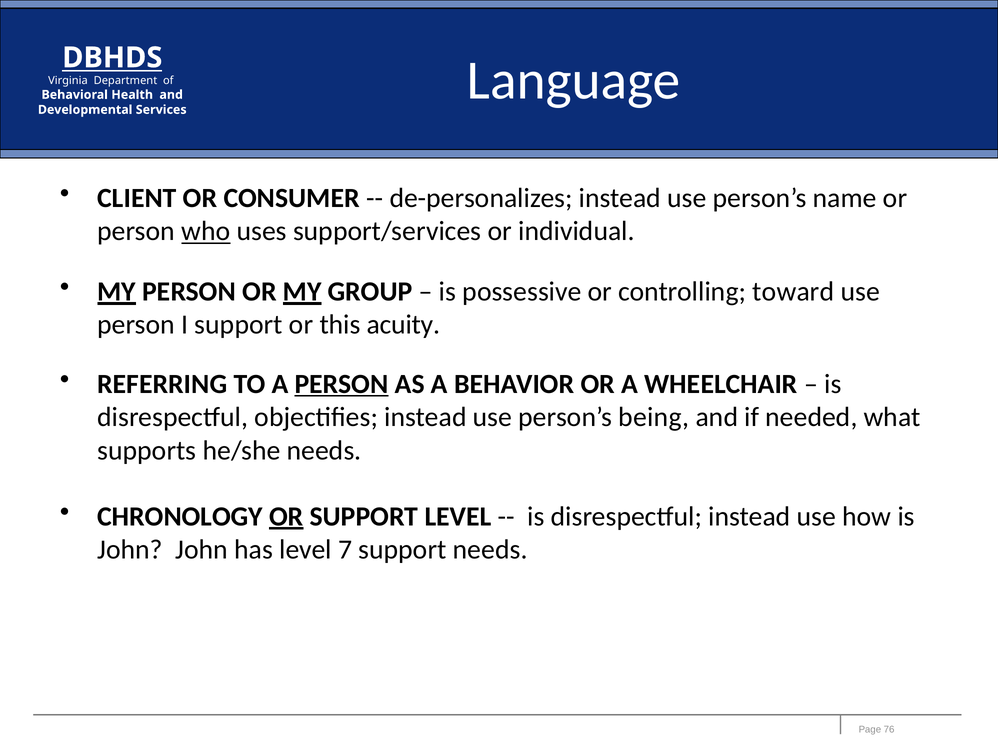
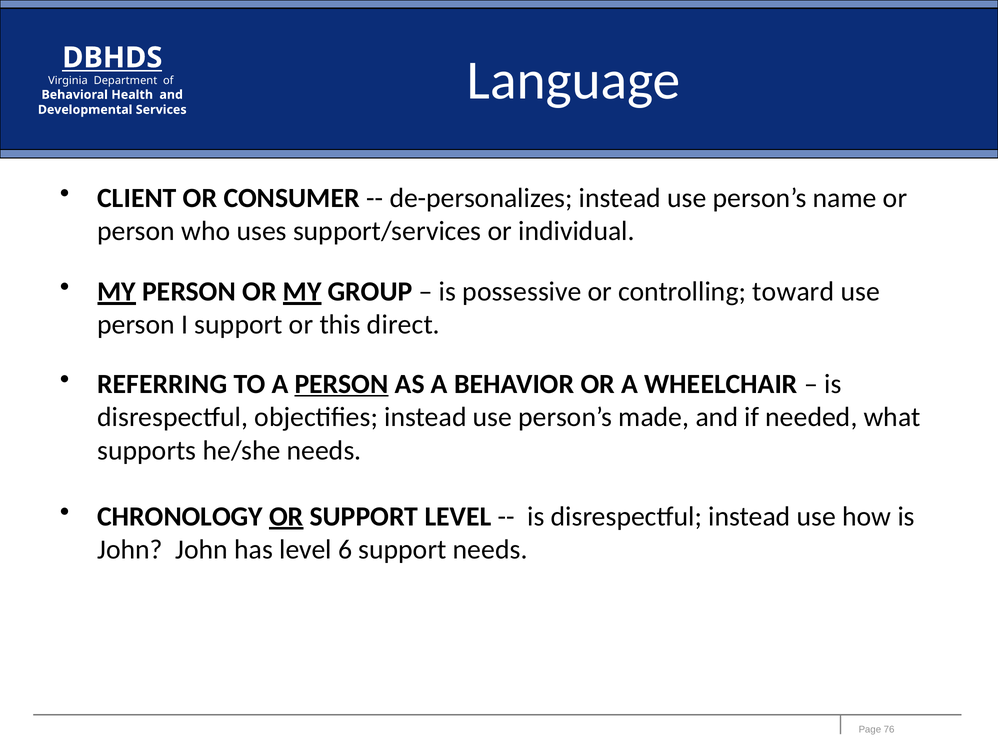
who underline: present -> none
acuity: acuity -> direct
being: being -> made
7: 7 -> 6
